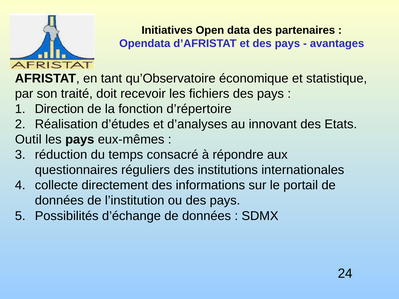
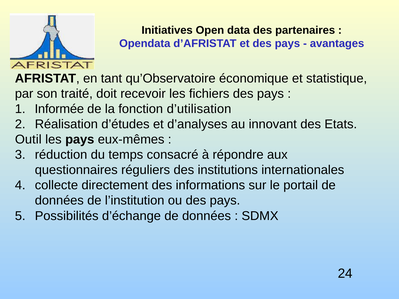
Direction: Direction -> Informée
d’répertoire: d’répertoire -> d’utilisation
